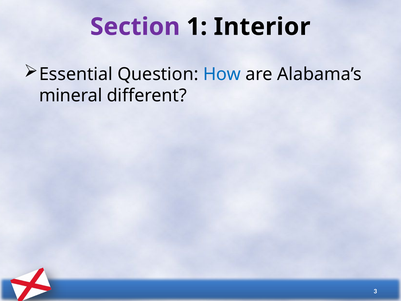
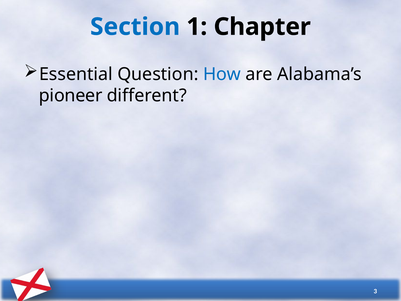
Section colour: purple -> blue
Interior: Interior -> Chapter
mineral: mineral -> pioneer
